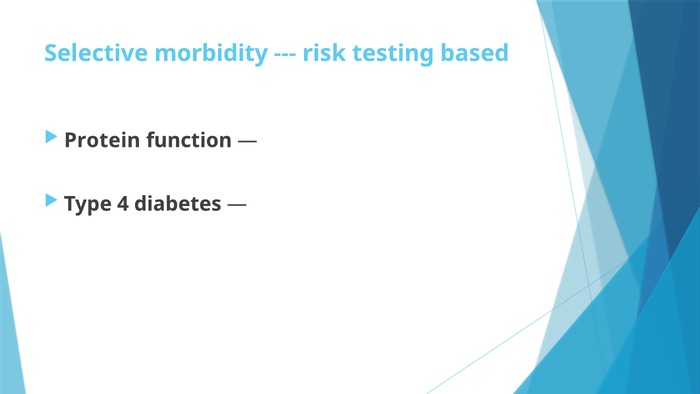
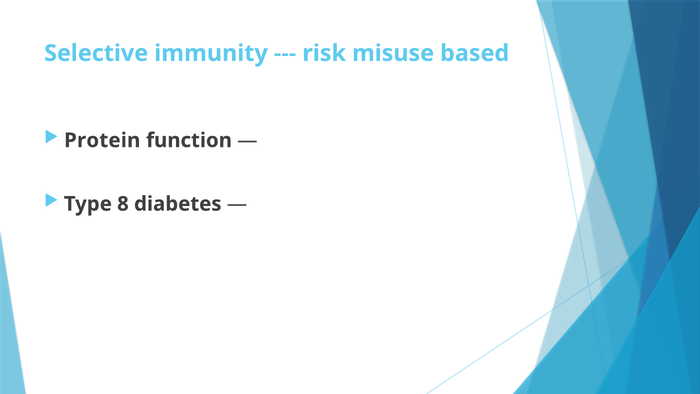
morbidity: morbidity -> immunity
testing: testing -> misuse
4: 4 -> 8
